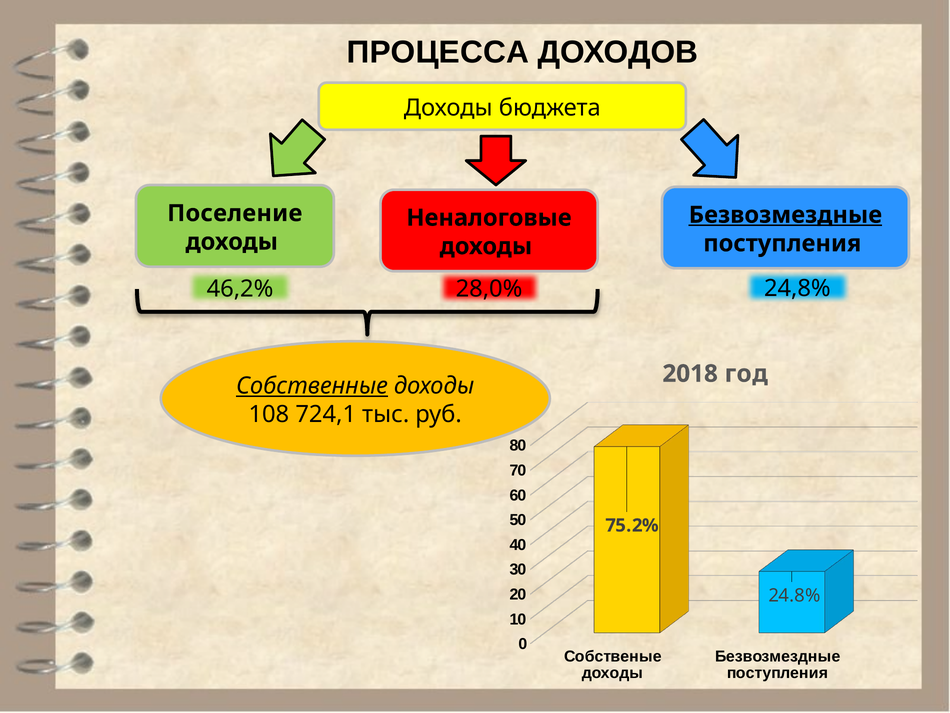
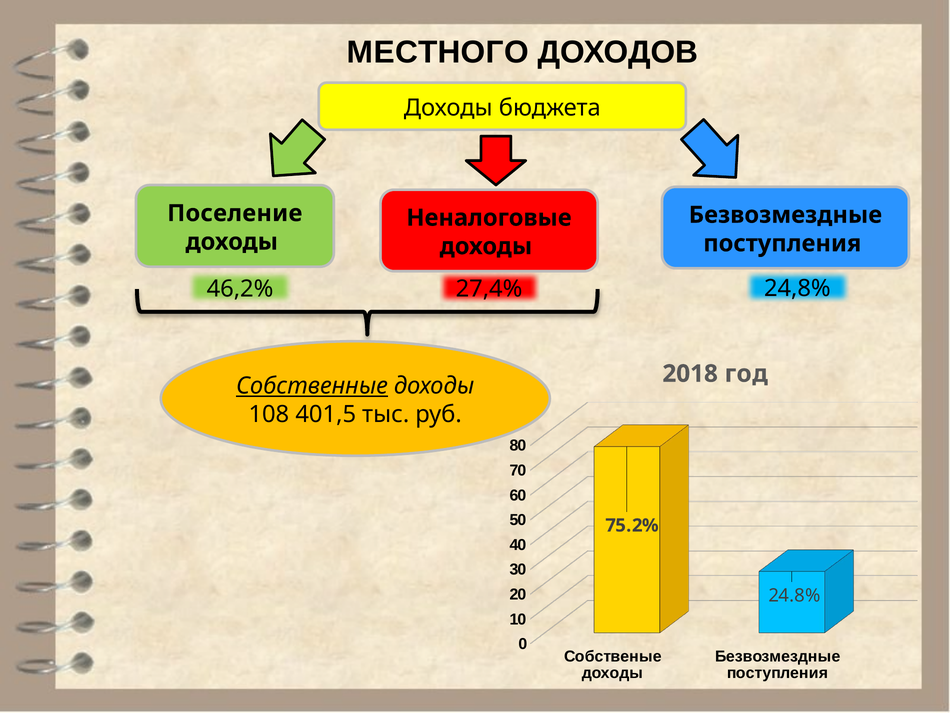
ПРОЦЕССА: ПРОЦЕССА -> МЕСТНОГО
Безвозмездные at (785, 215) underline: present -> none
28,0%: 28,0% -> 27,4%
724,1: 724,1 -> 401,5
